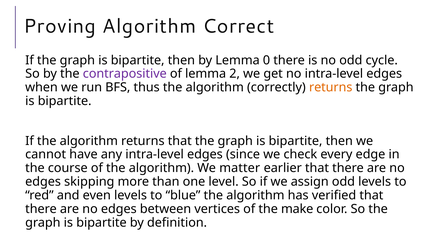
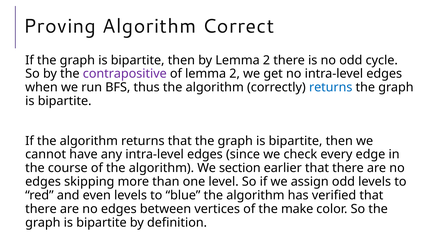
by Lemma 0: 0 -> 2
returns at (331, 87) colour: orange -> blue
matter: matter -> section
